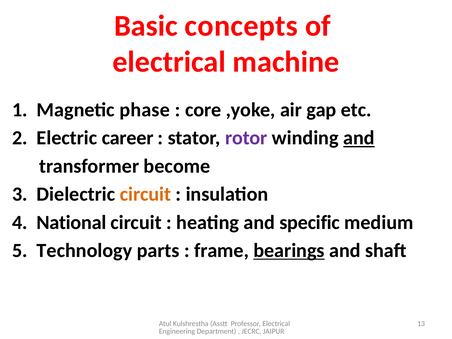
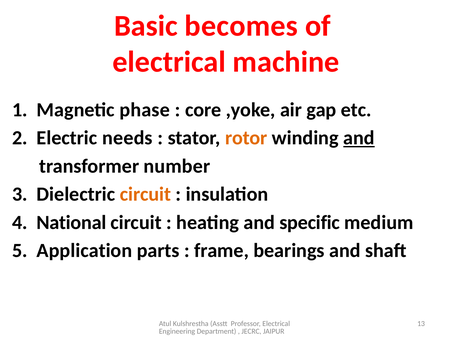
concepts: concepts -> becomes
career: career -> needs
rotor colour: purple -> orange
become: become -> number
Technology: Technology -> Application
bearings underline: present -> none
